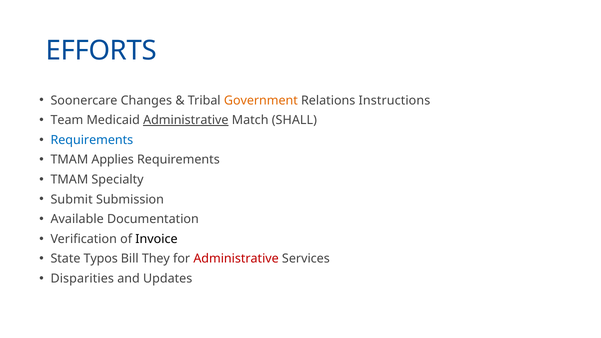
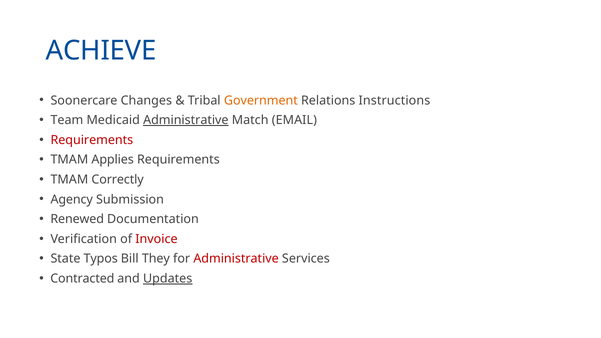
EFFORTS: EFFORTS -> ACHIEVE
SHALL: SHALL -> EMAIL
Requirements at (92, 140) colour: blue -> red
Specialty: Specialty -> Correctly
Submit: Submit -> Agency
Available: Available -> Renewed
Invoice colour: black -> red
Disparities: Disparities -> Contracted
Updates underline: none -> present
